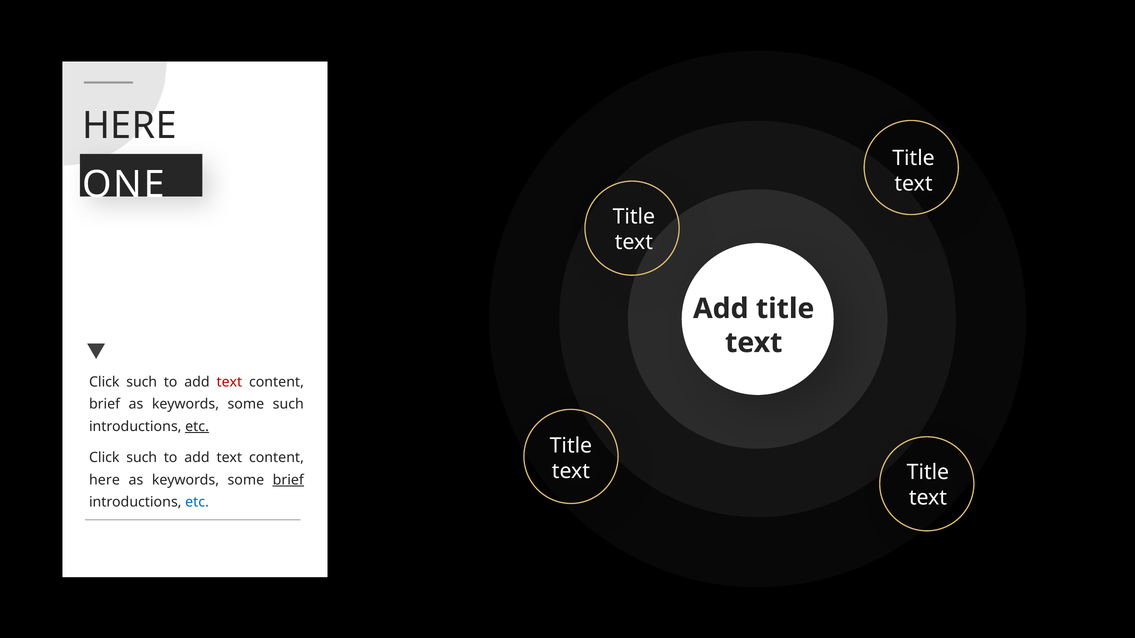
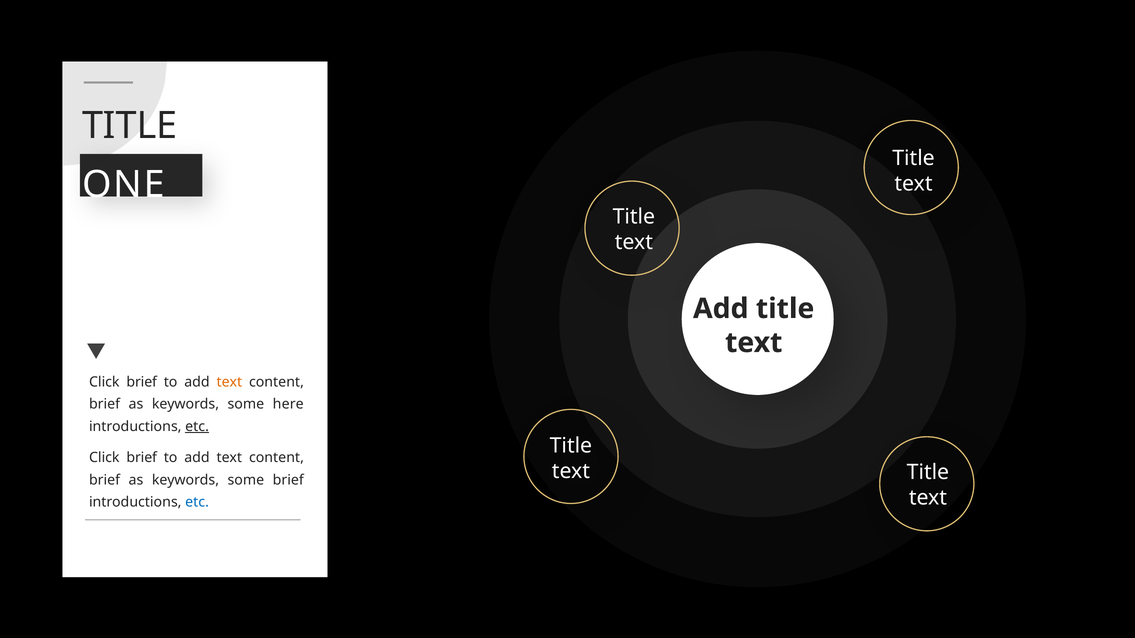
HERE at (129, 126): HERE -> TITLE
such at (142, 382): such -> brief
text at (229, 382) colour: red -> orange
some such: such -> here
such at (142, 458): such -> brief
here at (104, 480): here -> brief
brief at (288, 480) underline: present -> none
